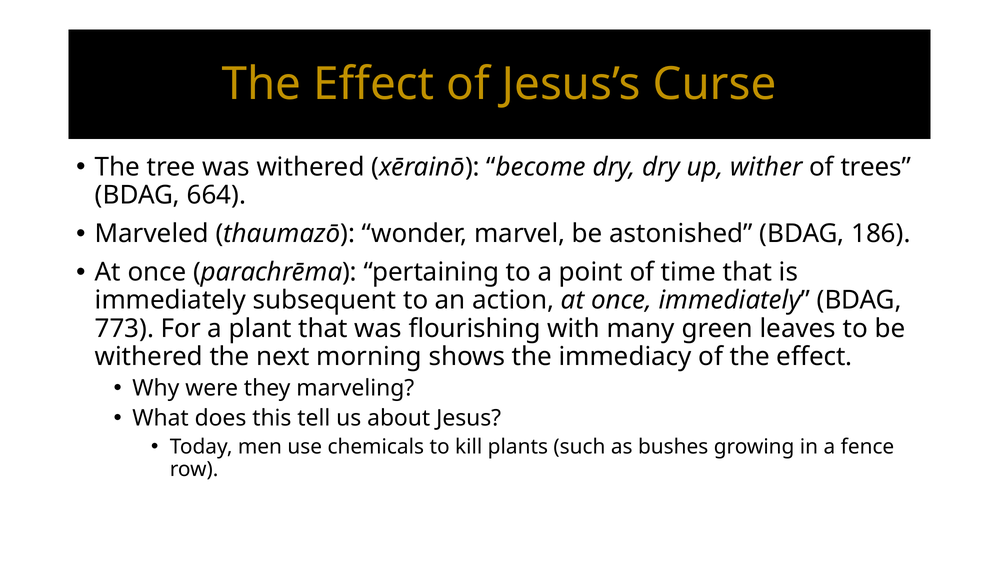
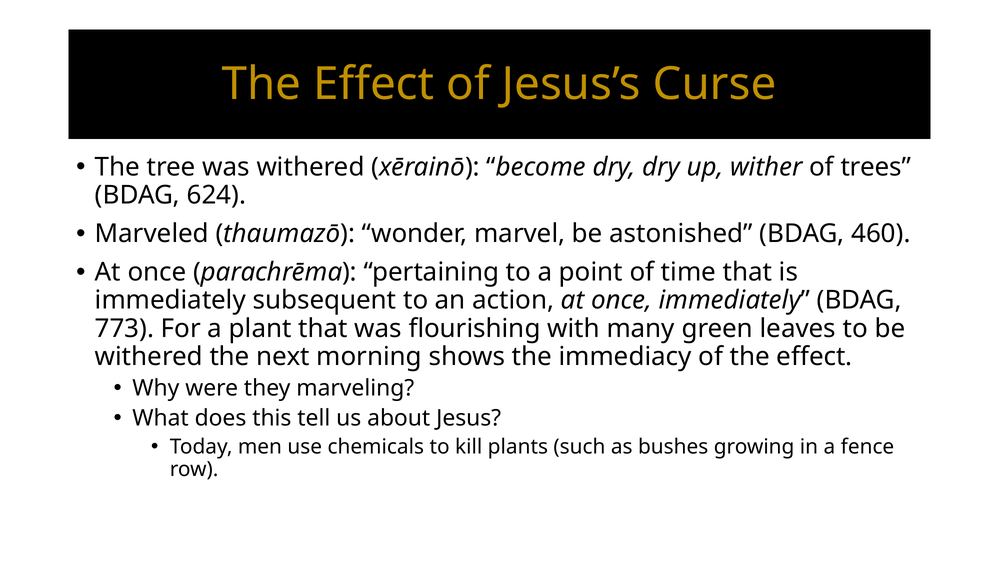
664: 664 -> 624
186: 186 -> 460
